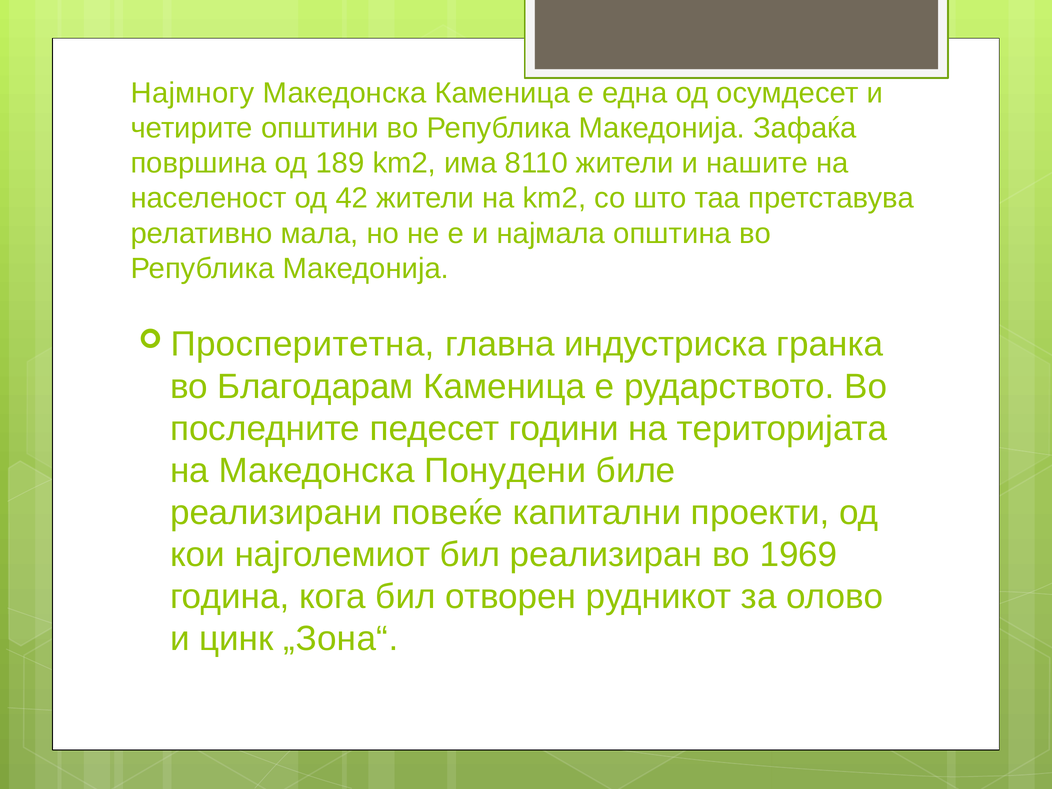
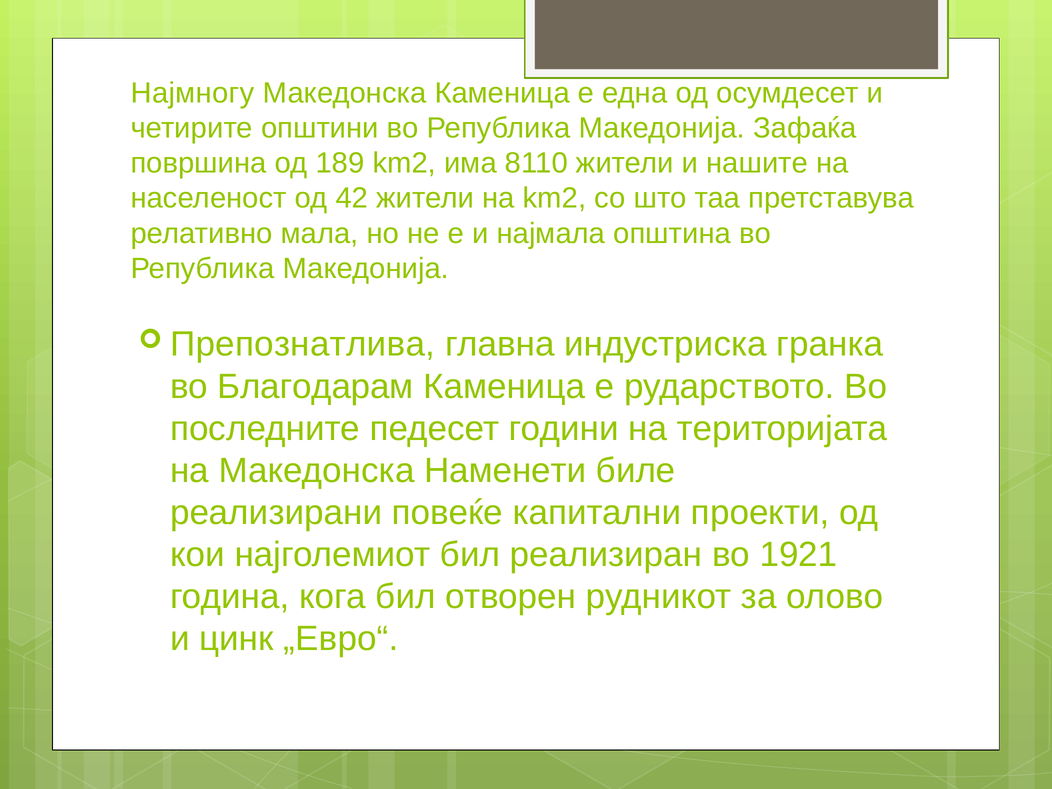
Просперитетна: Просперитетна -> Препознатлива
Понудени: Понудени -> Наменети
1969: 1969 -> 1921
„Зона“: „Зона“ -> „Евро“
